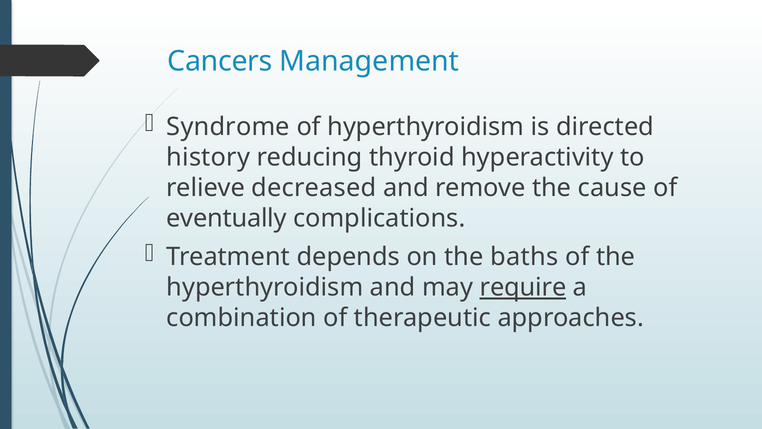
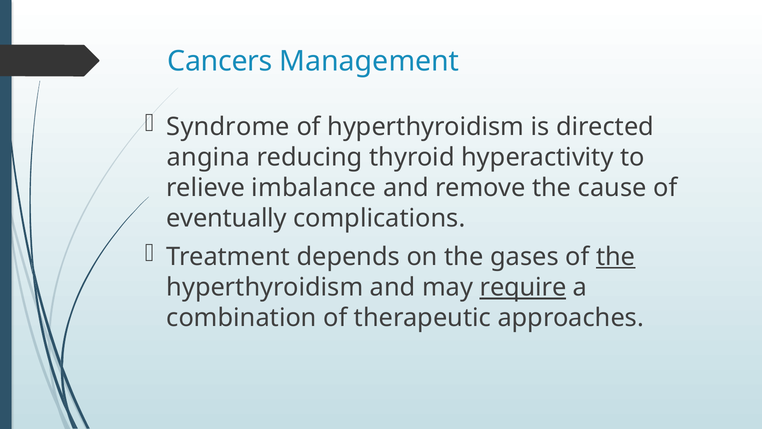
history: history -> angina
decreased: decreased -> imbalance
baths: baths -> gases
the at (616, 257) underline: none -> present
